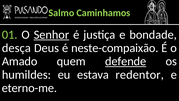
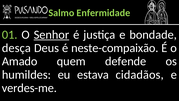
Caminhamos: Caminhamos -> Enfermidade
defende underline: present -> none
redentor: redentor -> cidadãos
eterno-me: eterno-me -> verdes-me
